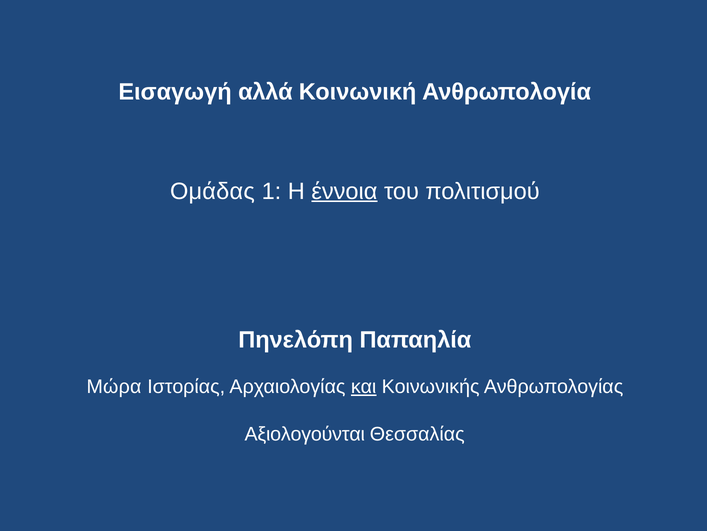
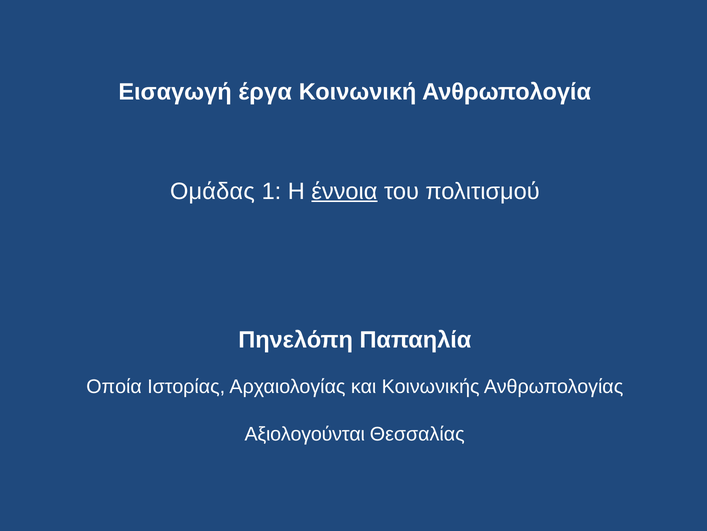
αλλά: αλλά -> έργα
Μώρα: Μώρα -> Οποία
και underline: present -> none
